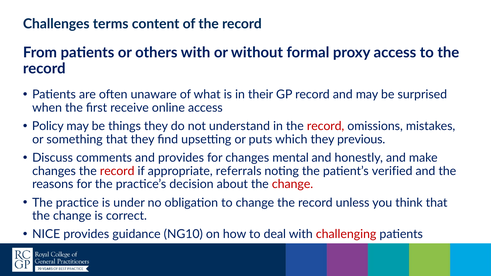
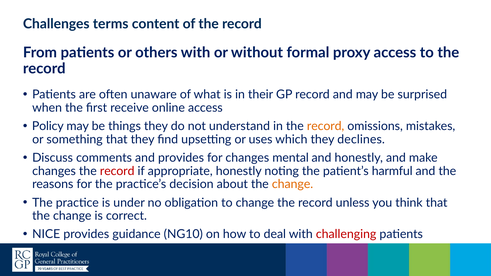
record at (326, 126) colour: red -> orange
puts: puts -> uses
previous: previous -> declines
appropriate referrals: referrals -> honestly
verified: verified -> harmful
change at (293, 184) colour: red -> orange
